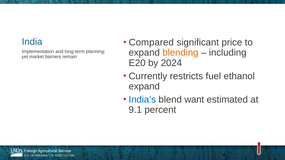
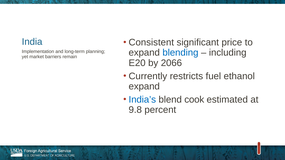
Compared: Compared -> Consistent
blending colour: orange -> blue
2024: 2024 -> 2066
want: want -> cook
9.1: 9.1 -> 9.8
